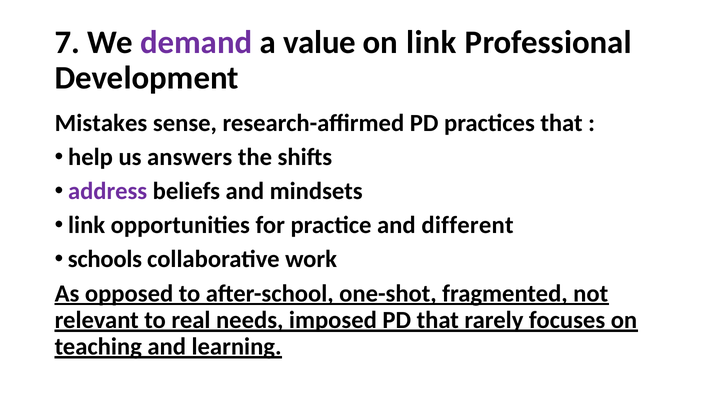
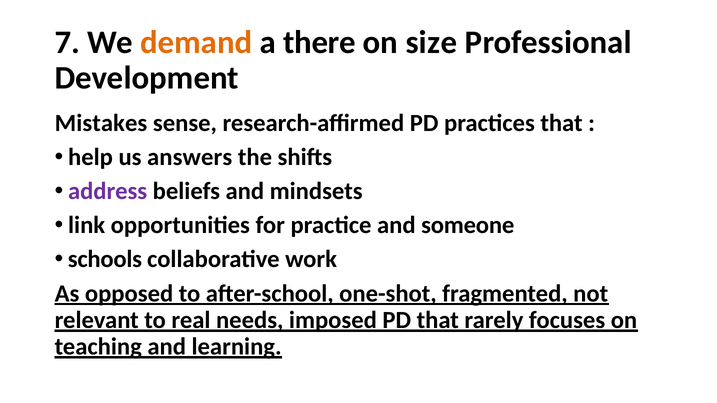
demand colour: purple -> orange
value: value -> there
on link: link -> size
different: different -> someone
